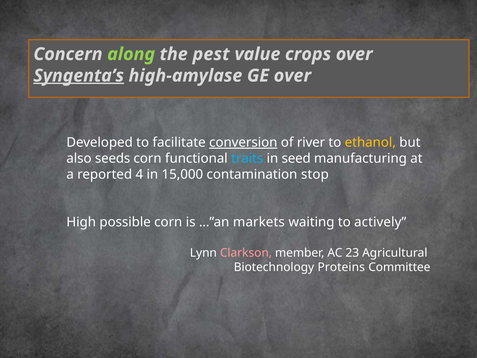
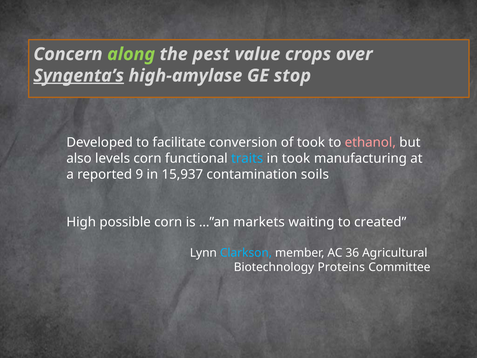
GE over: over -> stop
conversion underline: present -> none
of river: river -> took
ethanol colour: yellow -> pink
seeds: seeds -> levels
in seed: seed -> took
4: 4 -> 9
15,000: 15,000 -> 15,937
stop: stop -> soils
actively: actively -> created
Clarkson colour: pink -> light blue
23: 23 -> 36
